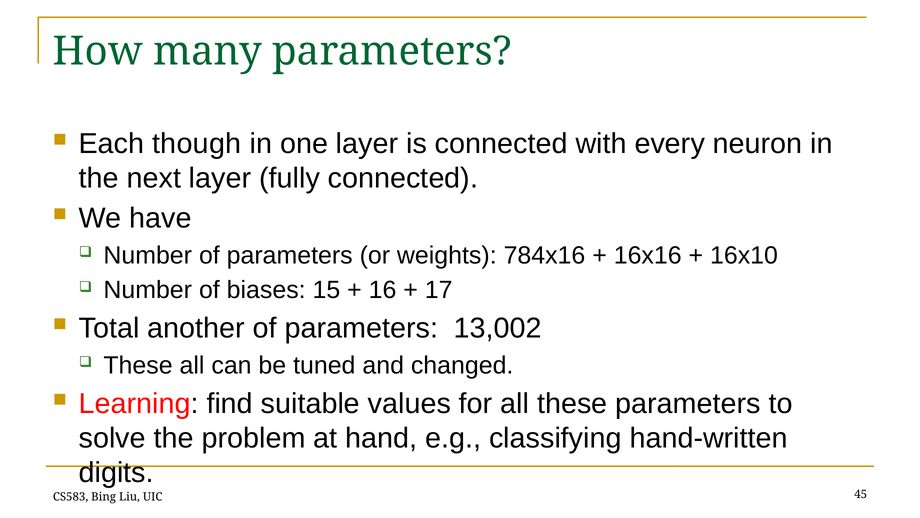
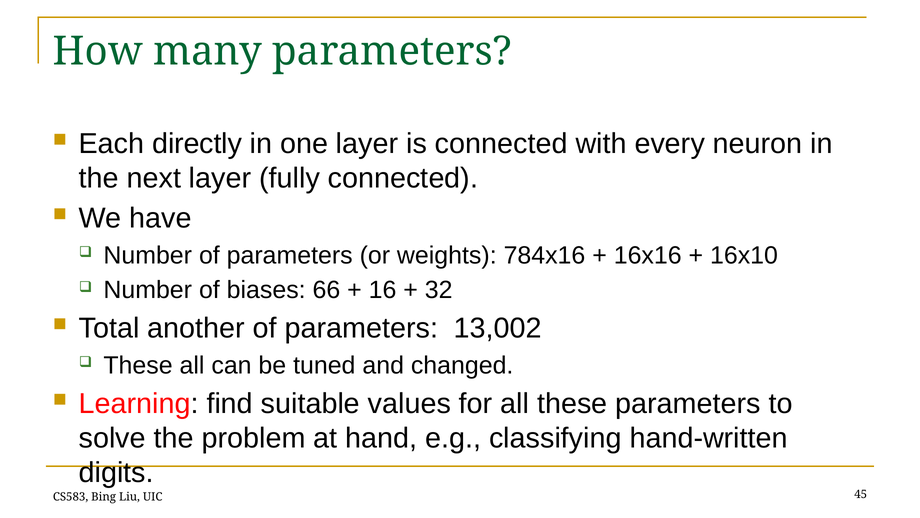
though: though -> directly
15: 15 -> 66
17: 17 -> 32
